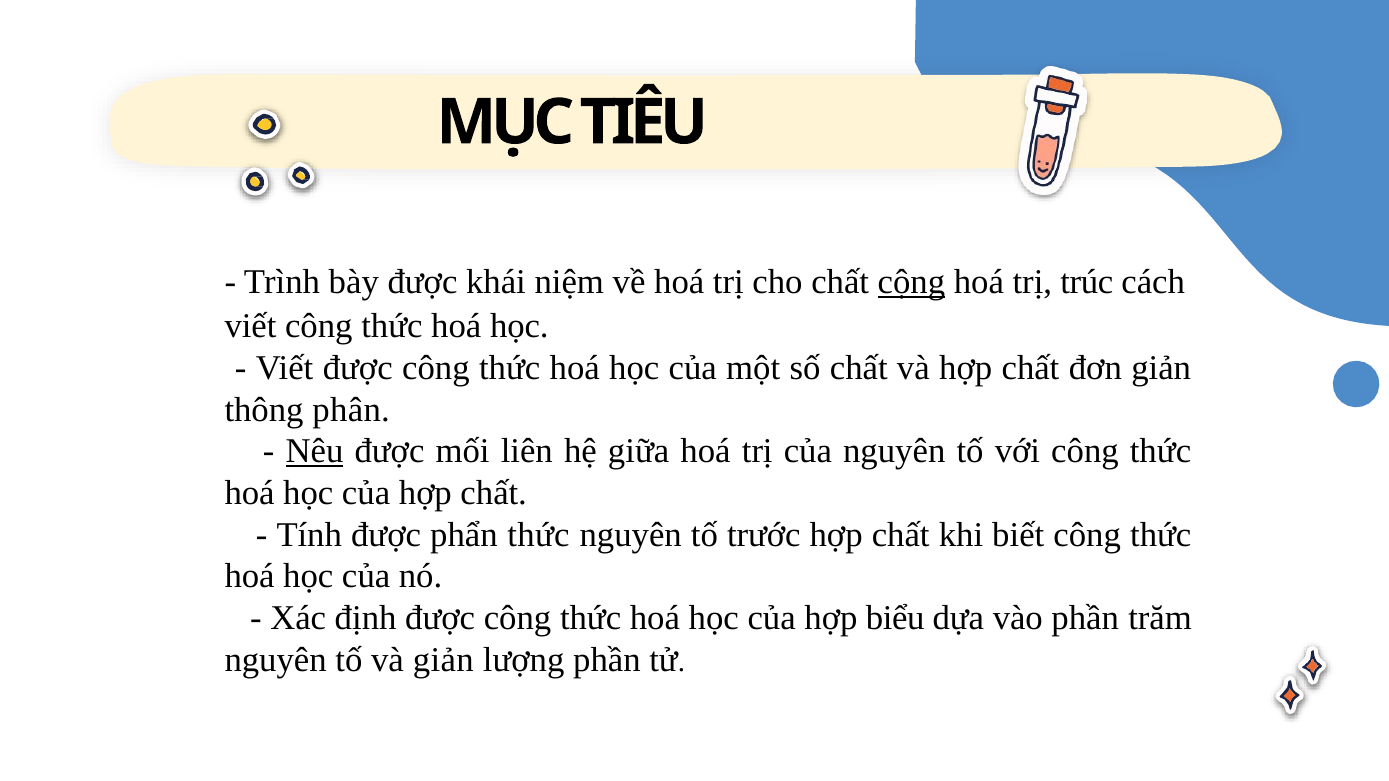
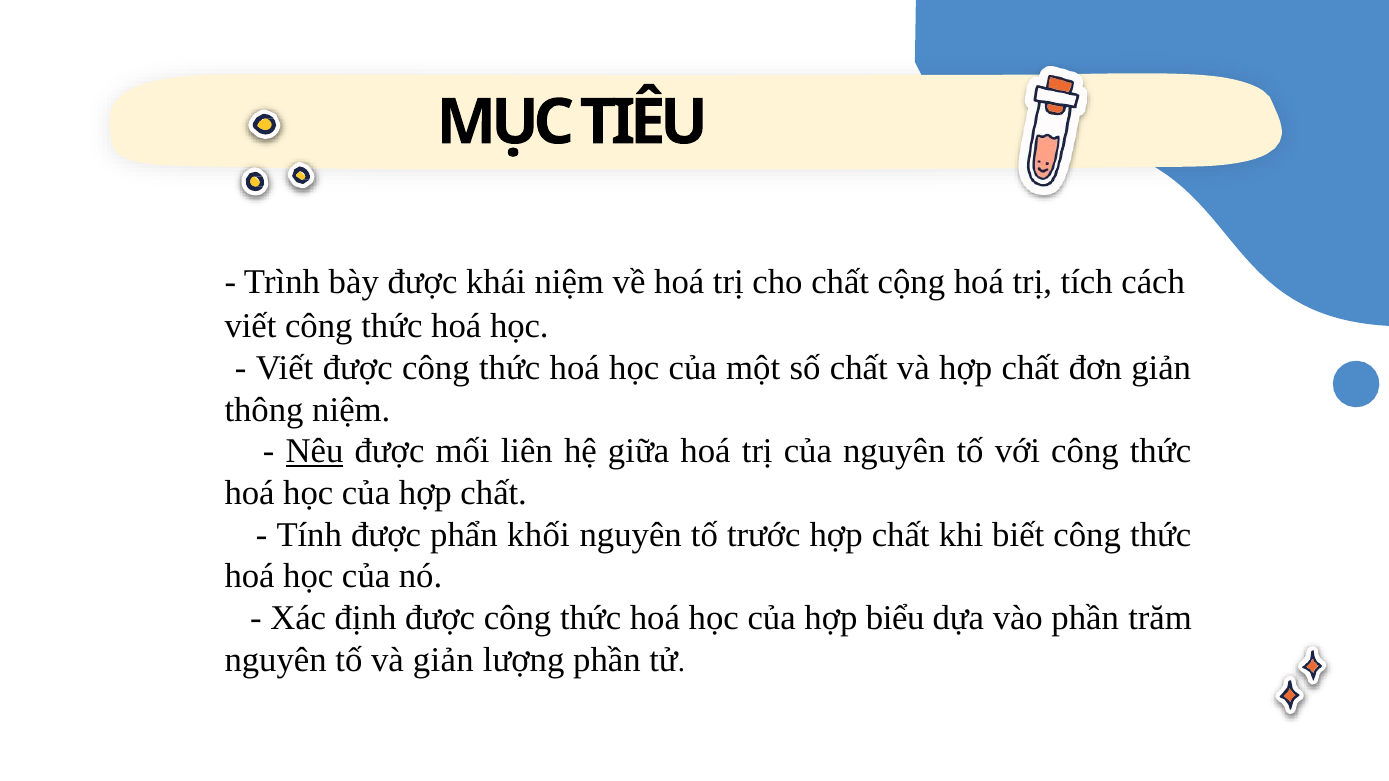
cộng underline: present -> none
trúc: trúc -> tích
thông phân: phân -> niệm
phẩn thức: thức -> khối
